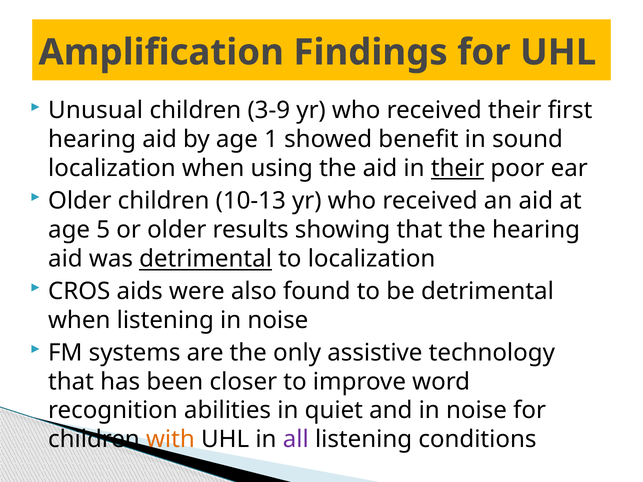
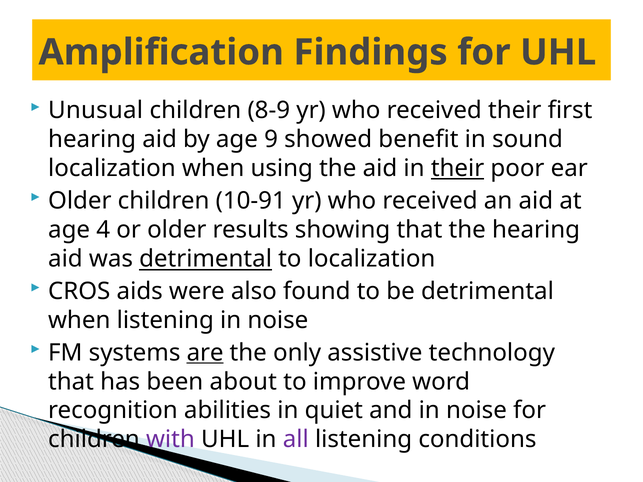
3-9: 3-9 -> 8-9
1: 1 -> 9
10-13: 10-13 -> 10-91
5: 5 -> 4
are underline: none -> present
closer: closer -> about
with colour: orange -> purple
